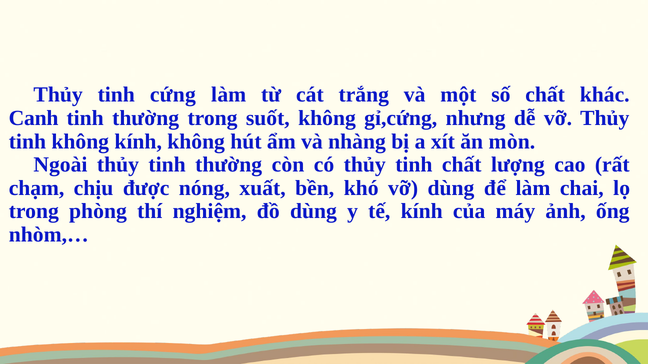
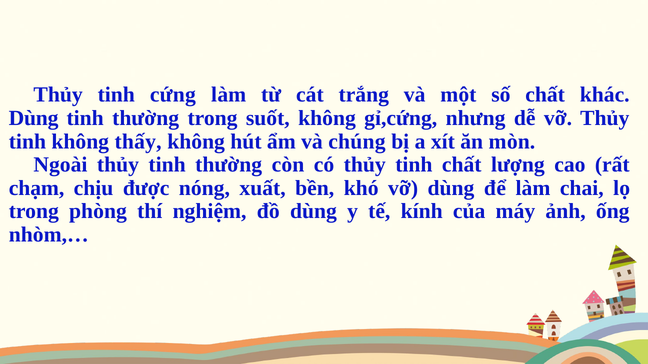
Canh at (34, 118): Canh -> Dùng
không kính: kính -> thấy
nhàng: nhàng -> chúng
